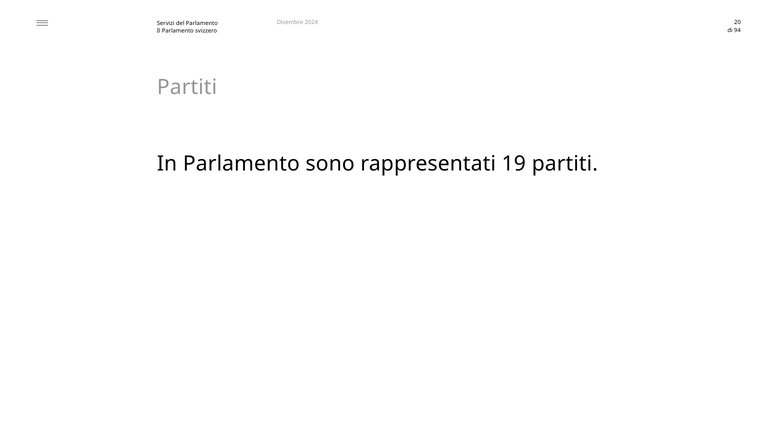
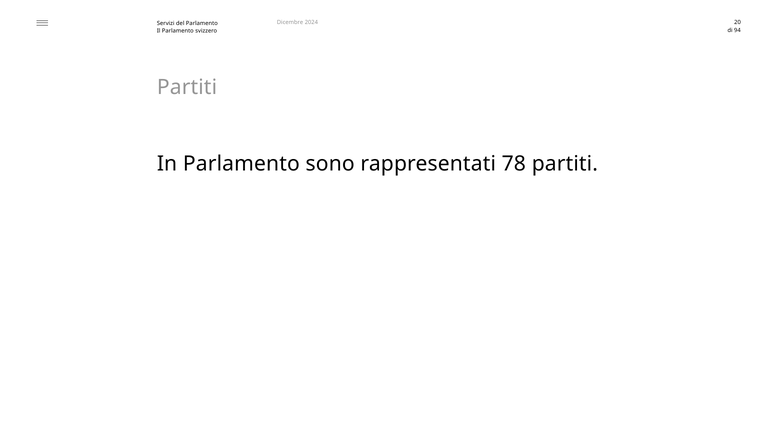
19: 19 -> 78
